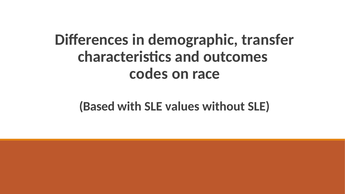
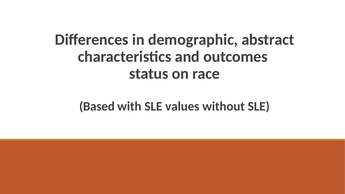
transfer: transfer -> abstract
codes: codes -> status
